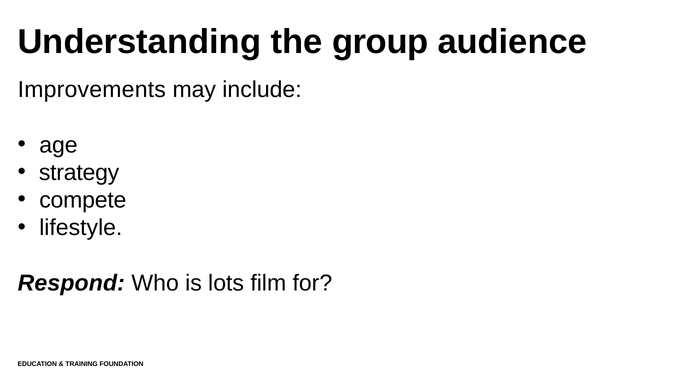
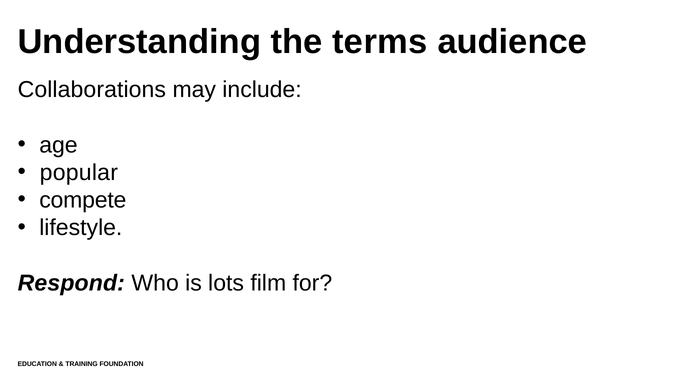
group: group -> terms
Improvements: Improvements -> Collaborations
strategy: strategy -> popular
